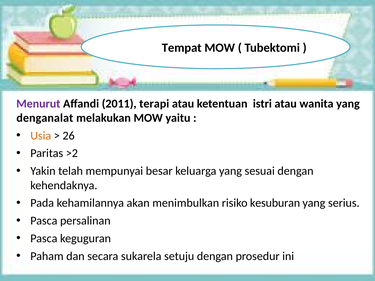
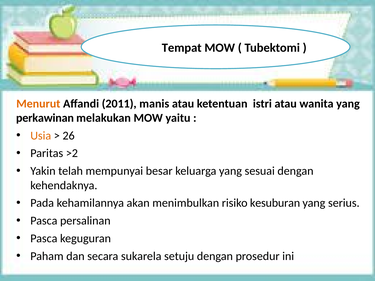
Menurut colour: purple -> orange
terapi: terapi -> manis
denganalat: denganalat -> perkawinan
